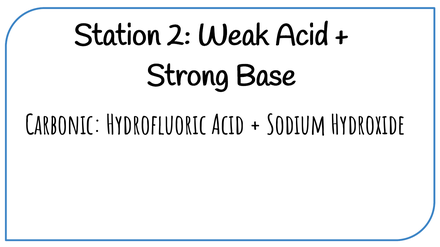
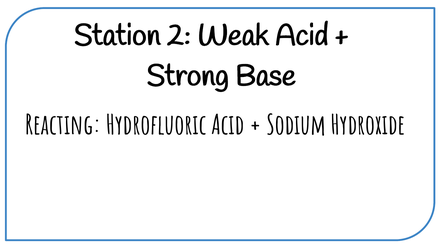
Carbonic: Carbonic -> Reacting
